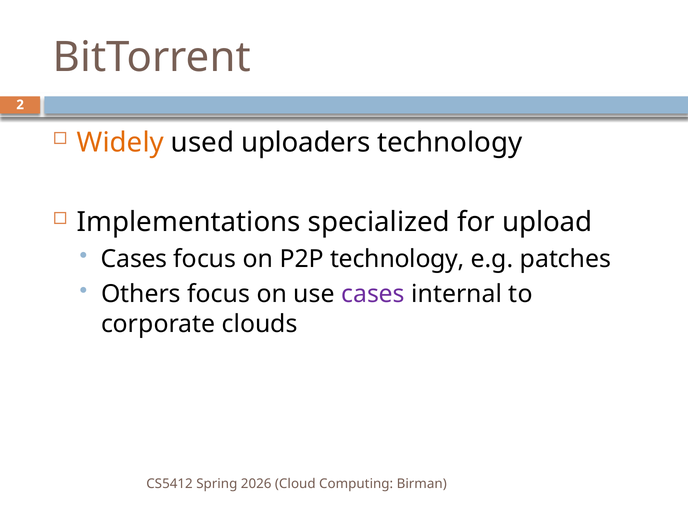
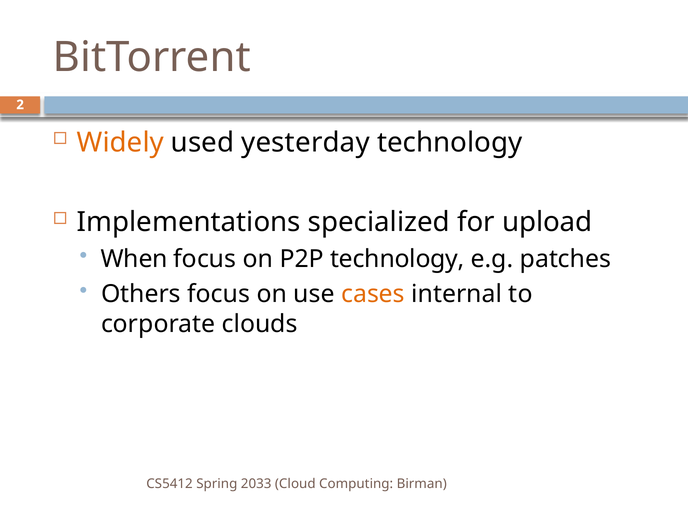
uploaders: uploaders -> yesterday
Cases at (134, 259): Cases -> When
cases at (373, 294) colour: purple -> orange
2026: 2026 -> 2033
